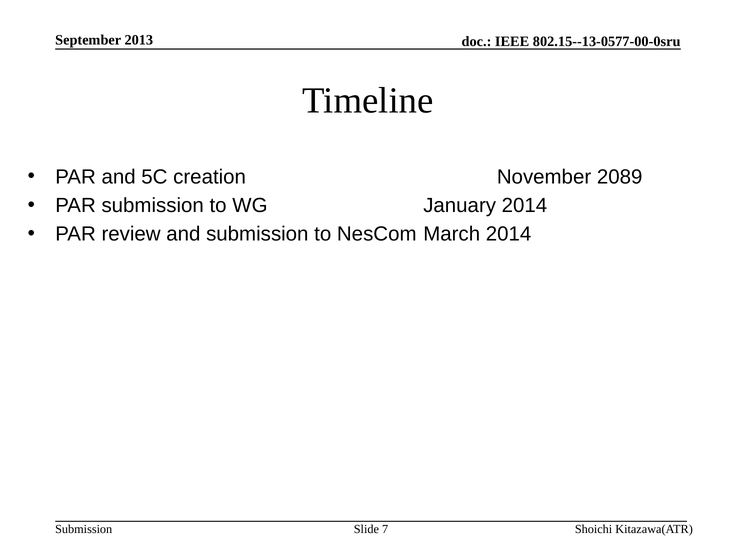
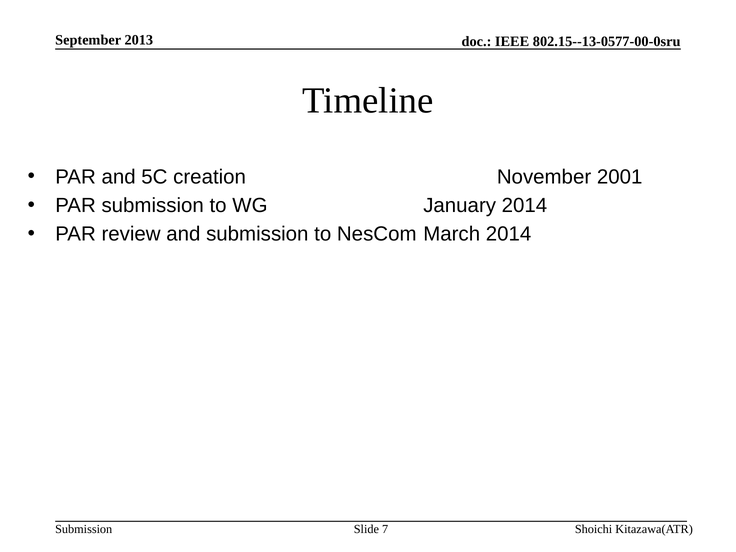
2089: 2089 -> 2001
